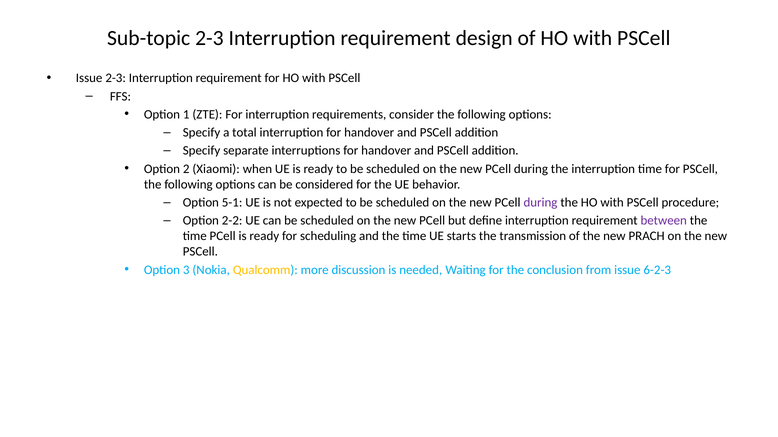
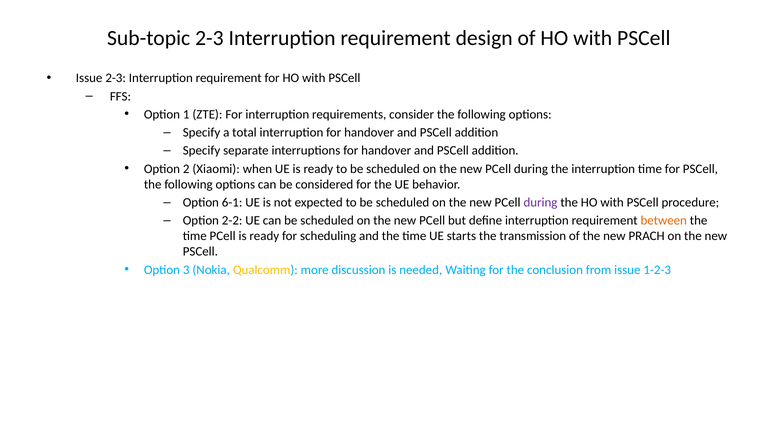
5-1: 5-1 -> 6-1
between colour: purple -> orange
6-2-3: 6-2-3 -> 1-2-3
